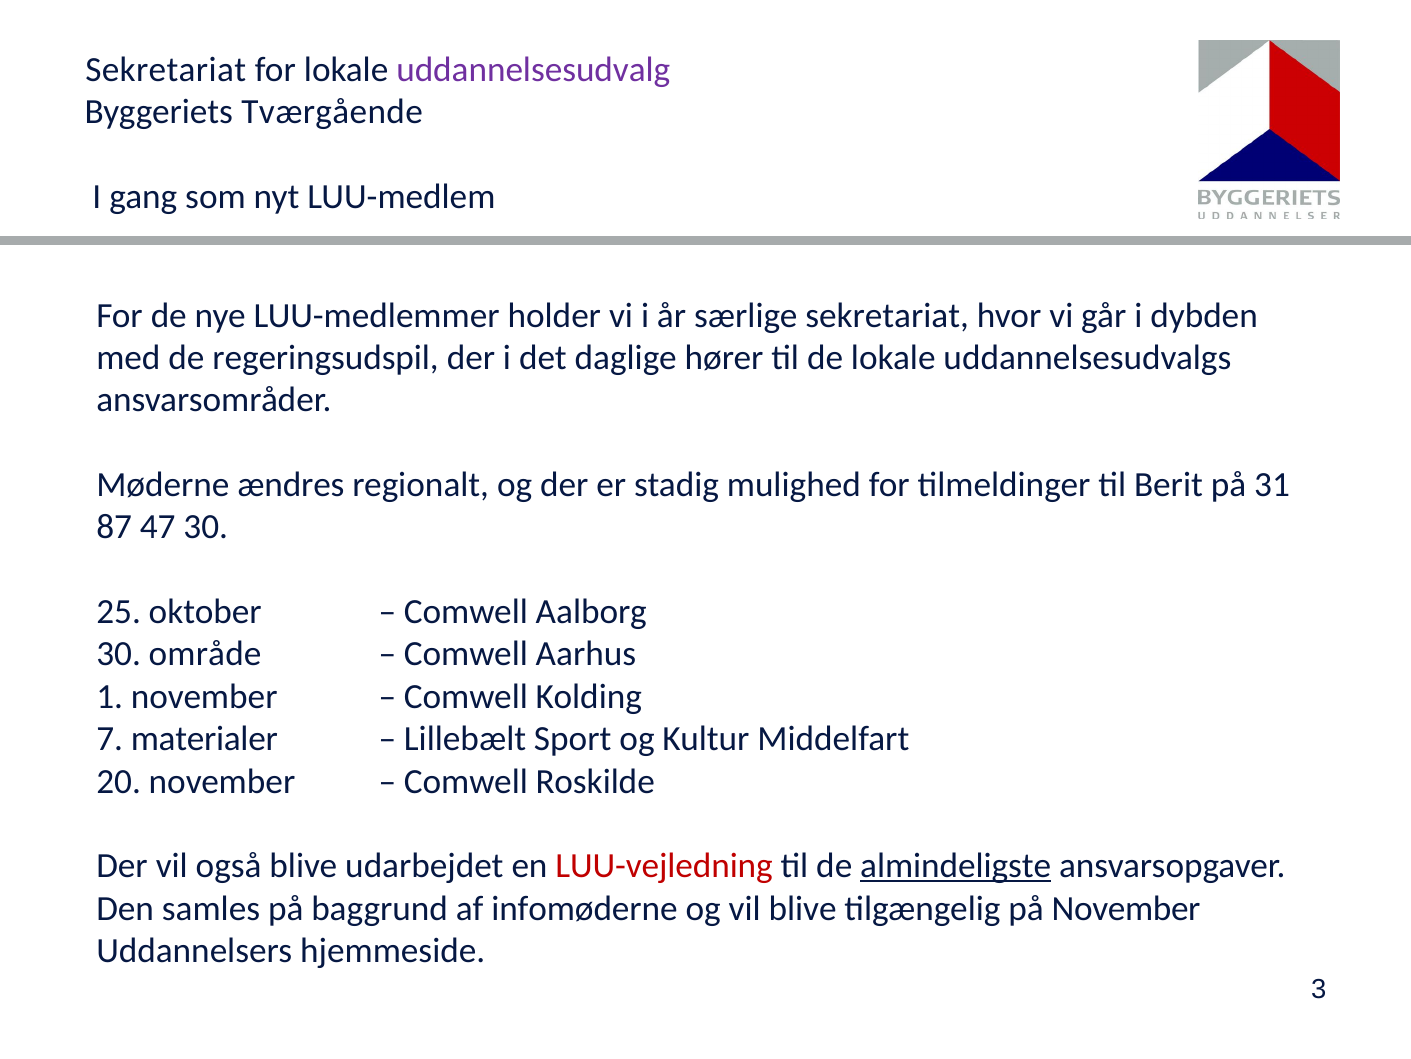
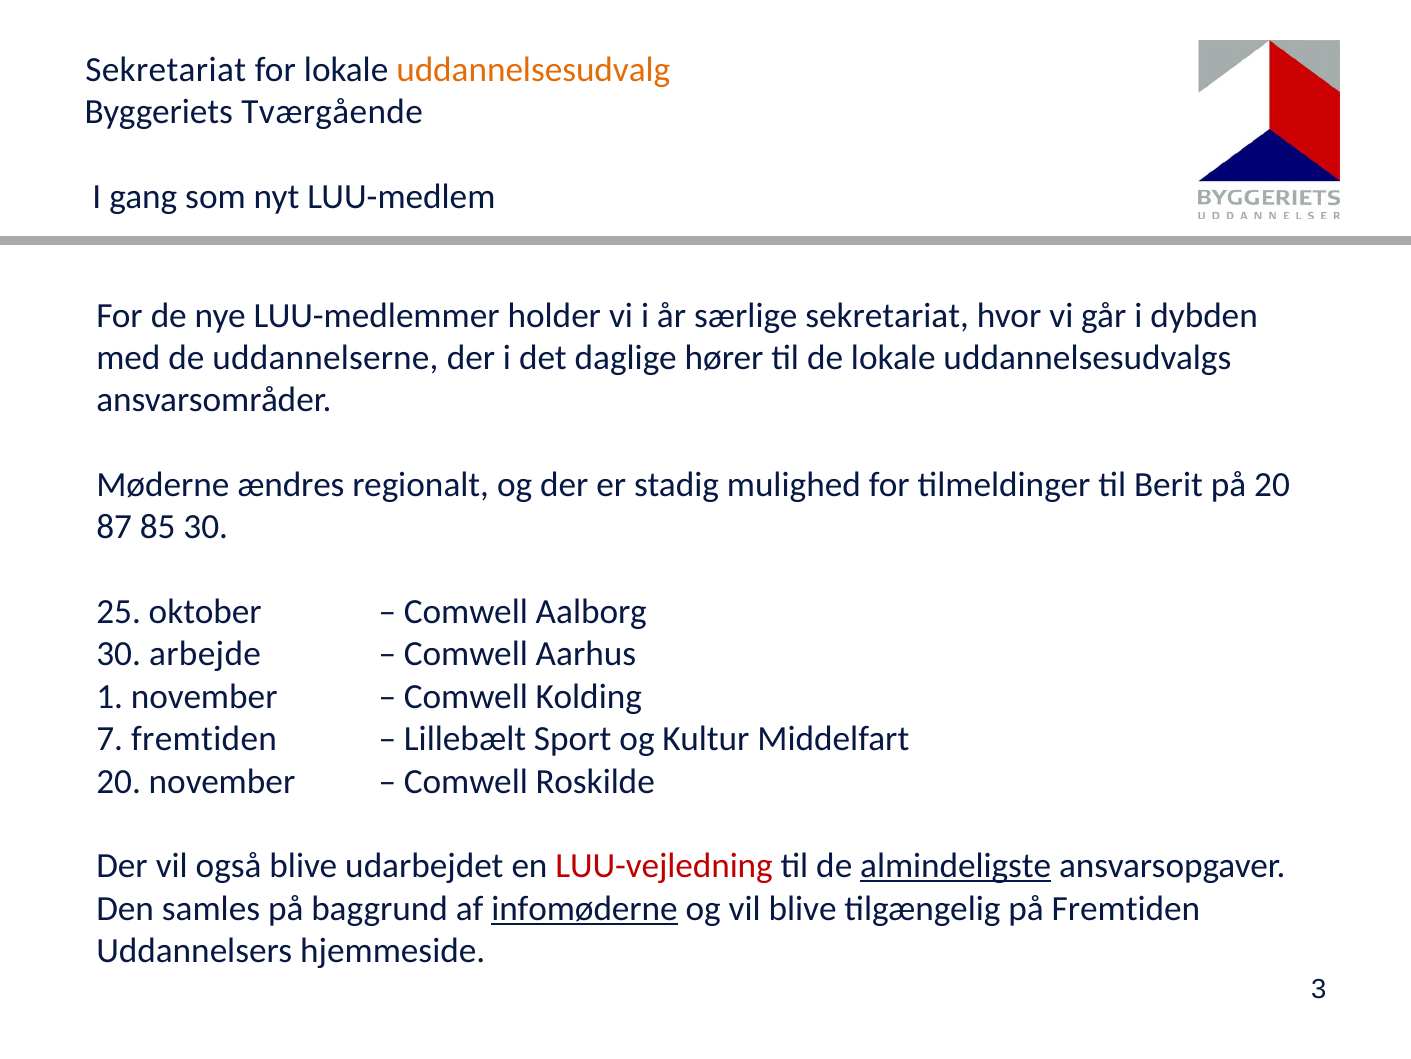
uddannelsesudvalg colour: purple -> orange
regeringsudspil: regeringsudspil -> uddannelserne
på 31: 31 -> 20
47: 47 -> 85
område: område -> arbejde
7 materialer: materialer -> fremtiden
infomøderne underline: none -> present
på November: November -> Fremtiden
